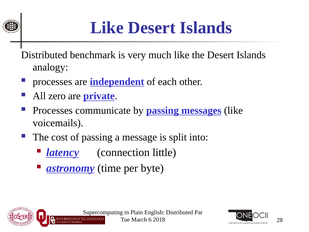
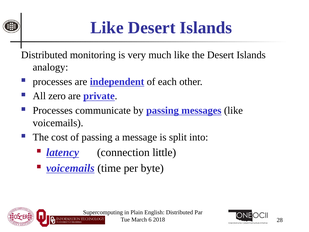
benchmark: benchmark -> monitoring
astronomy at (70, 168): astronomy -> voicemails
